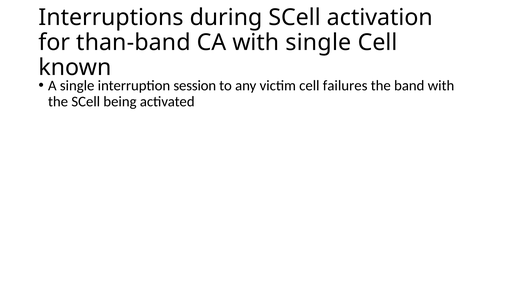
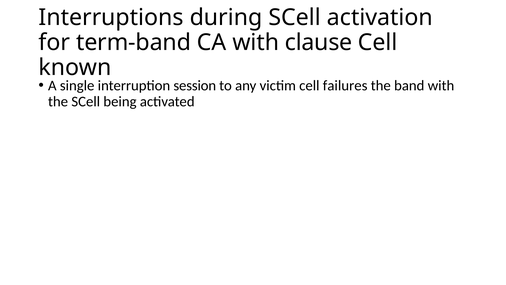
than-band: than-band -> term-band
with single: single -> clause
